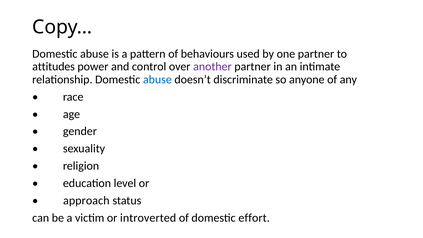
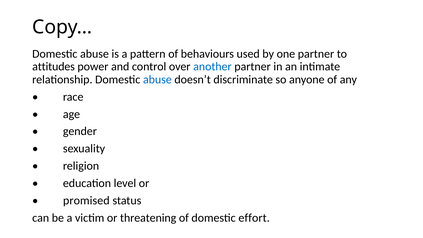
another colour: purple -> blue
approach: approach -> promised
introverted: introverted -> threatening
